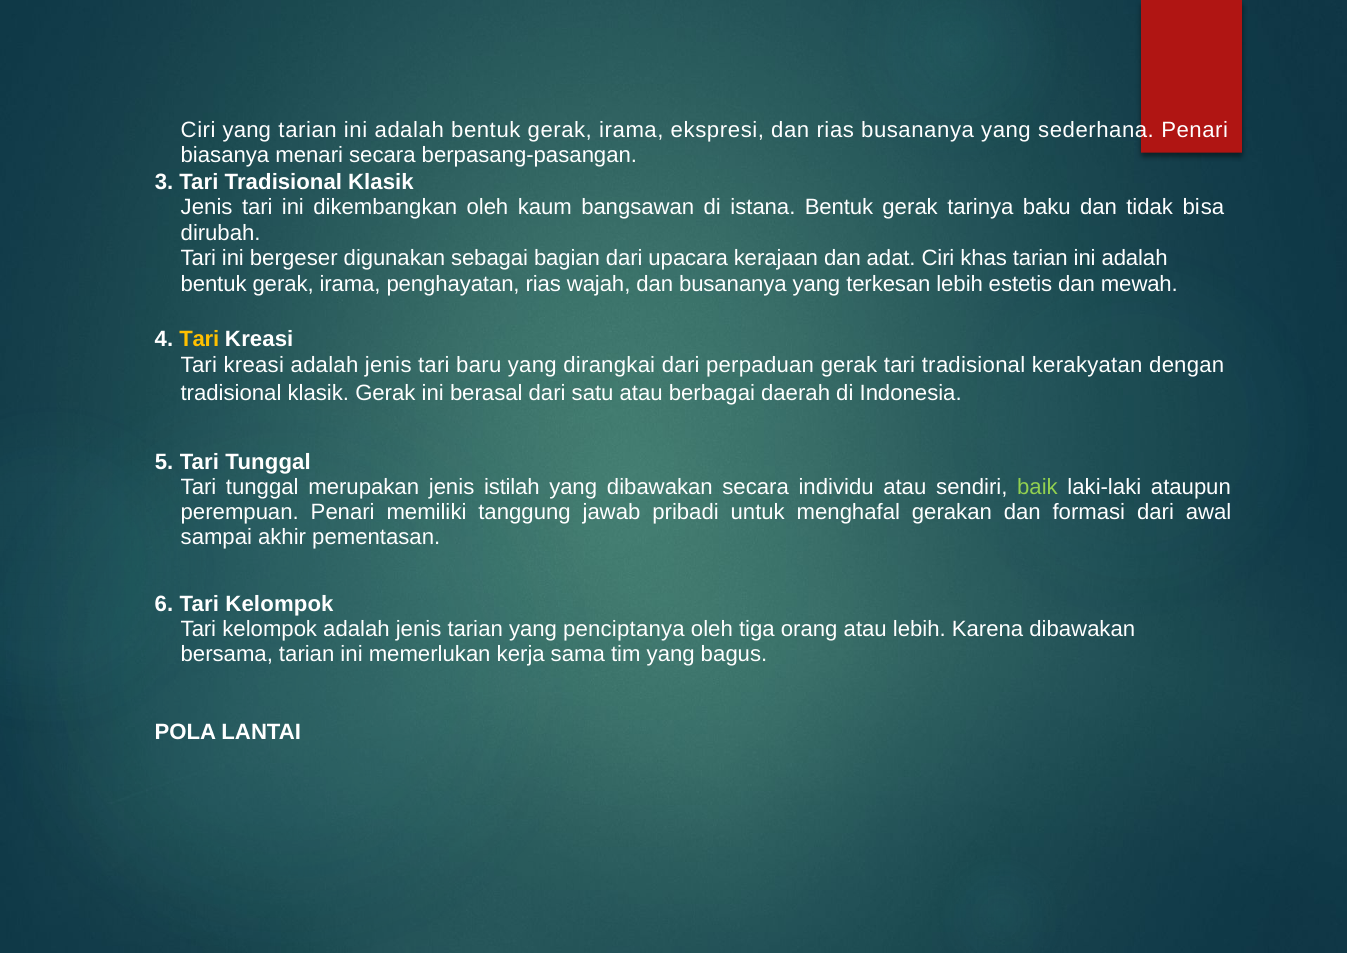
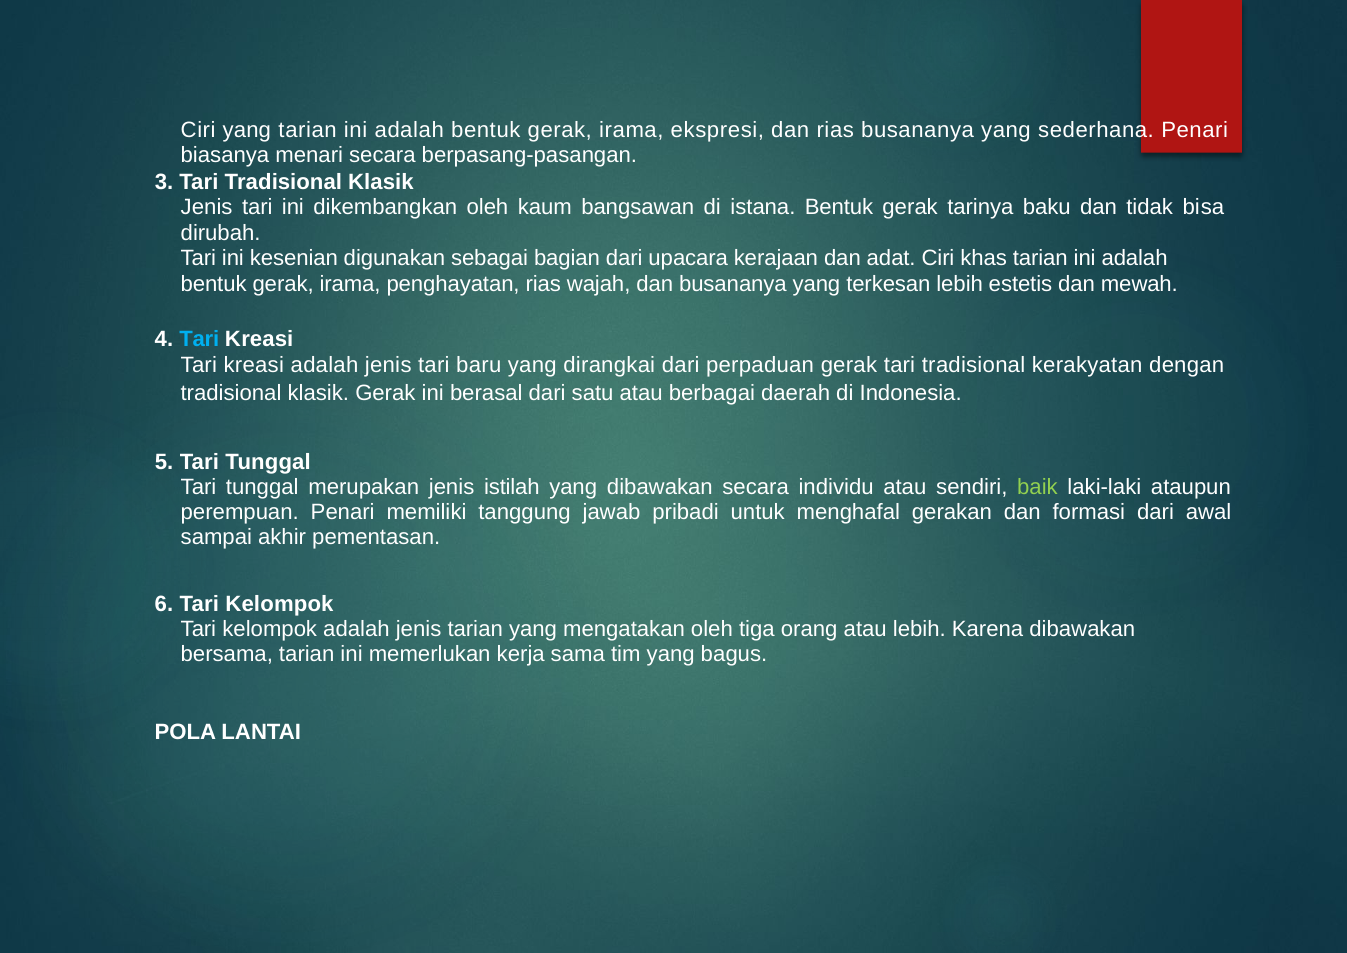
bergeser: bergeser -> kesenian
Tari at (199, 339) colour: yellow -> light blue
penciptanya: penciptanya -> mengatakan
